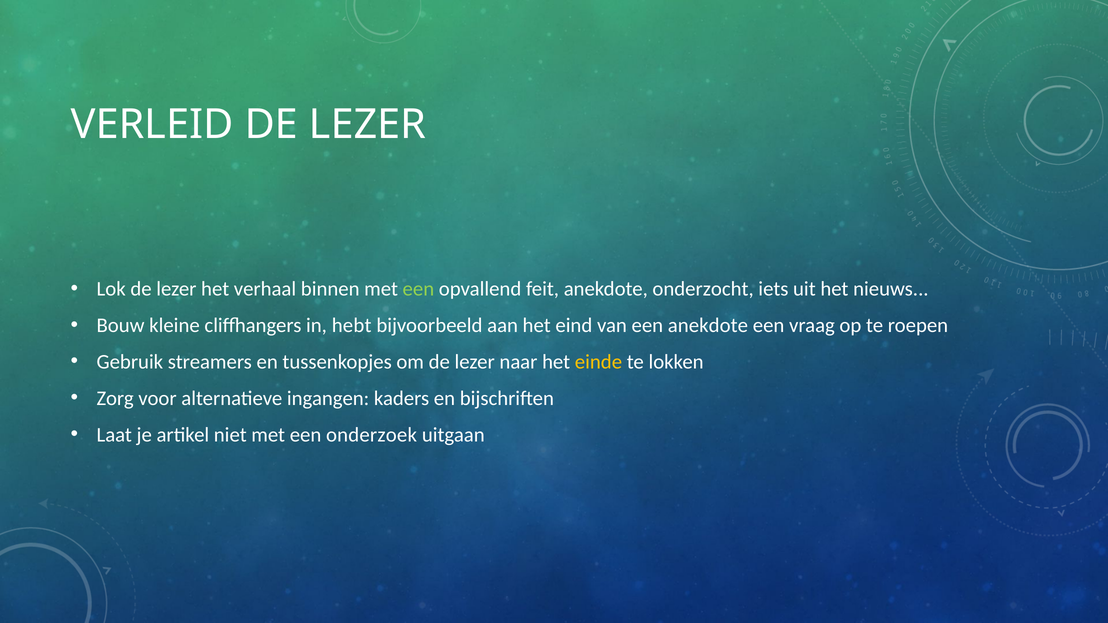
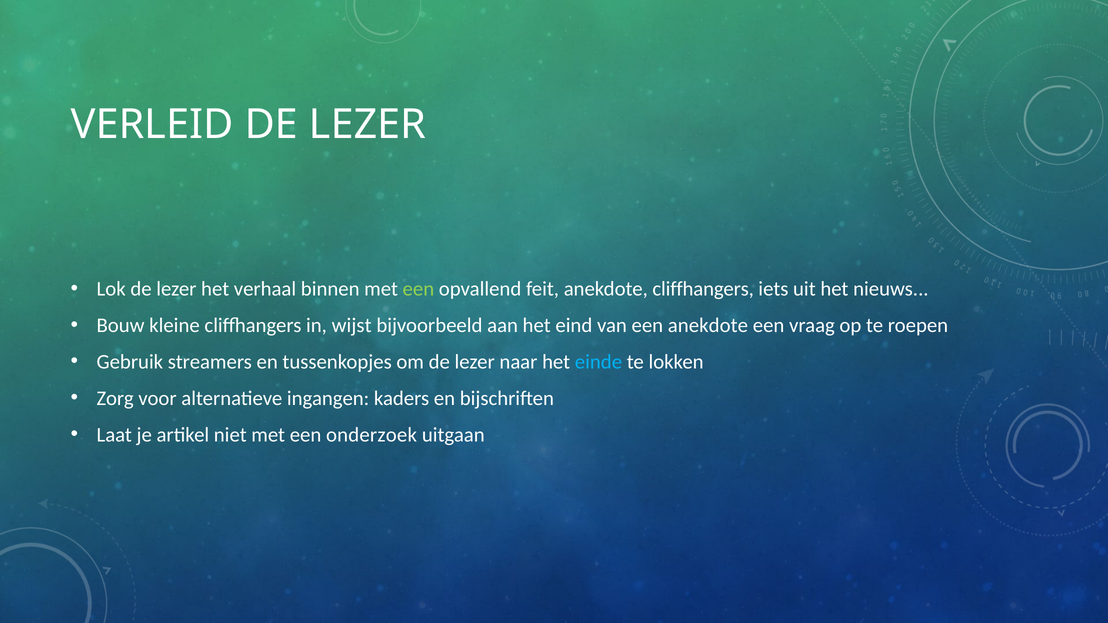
anekdote onderzocht: onderzocht -> cliffhangers
hebt: hebt -> wijst
einde colour: yellow -> light blue
